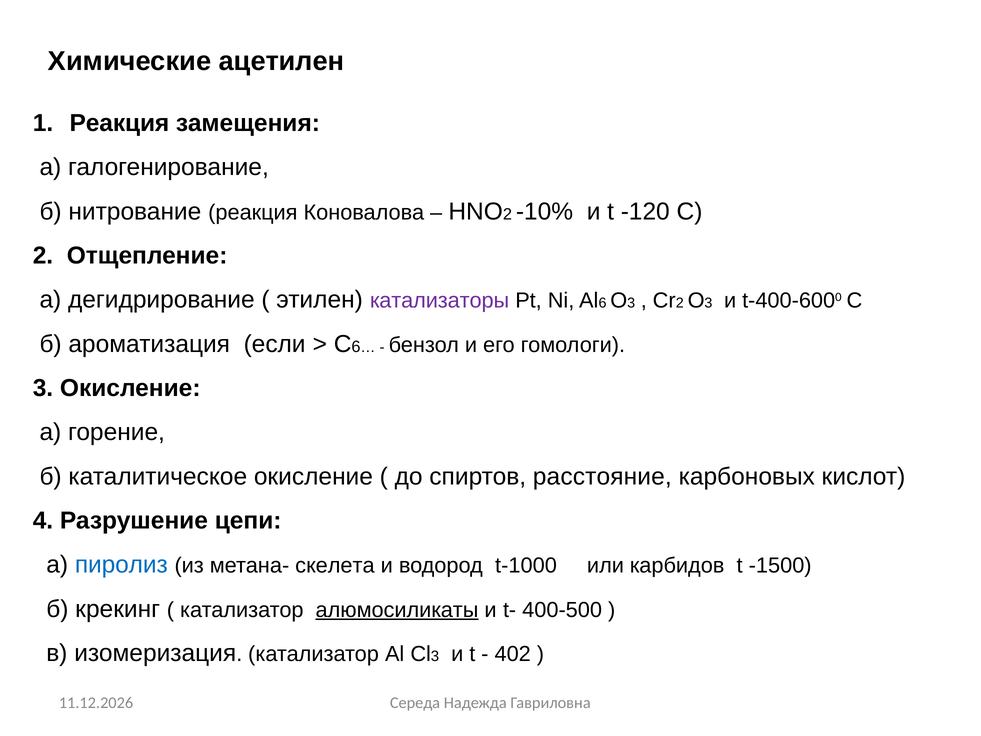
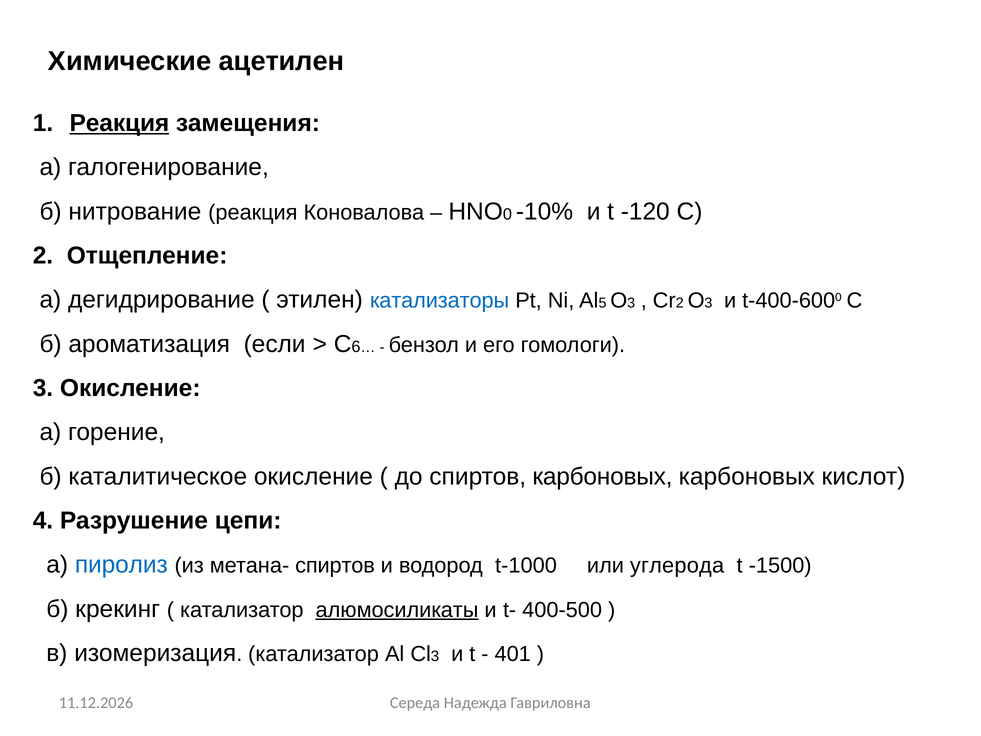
Реакция at (119, 123) underline: none -> present
2 at (507, 214): 2 -> 0
катализаторы colour: purple -> blue
6: 6 -> 5
спиртов расстояние: расстояние -> карбоновых
метана- скелета: скелета -> спиртов
карбидов: карбидов -> углерода
402: 402 -> 401
